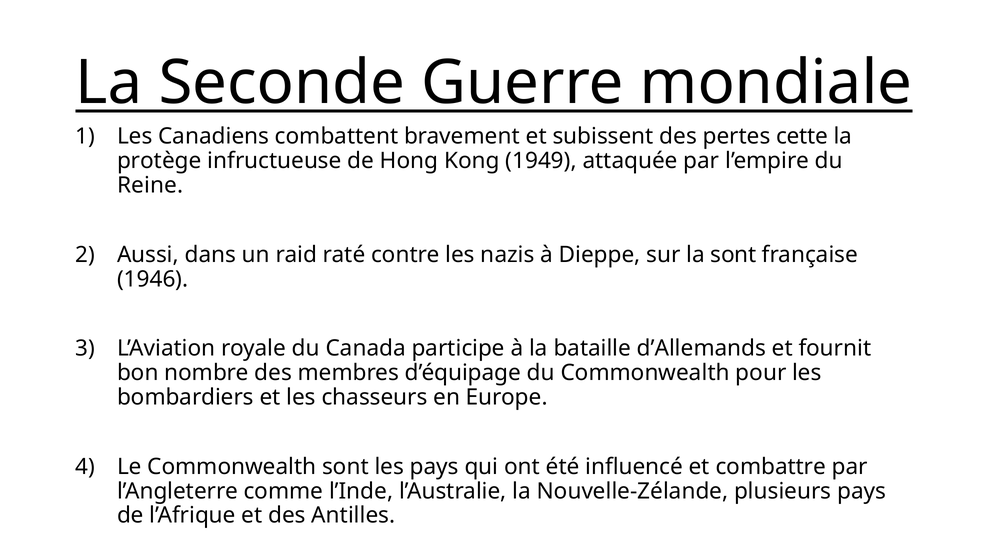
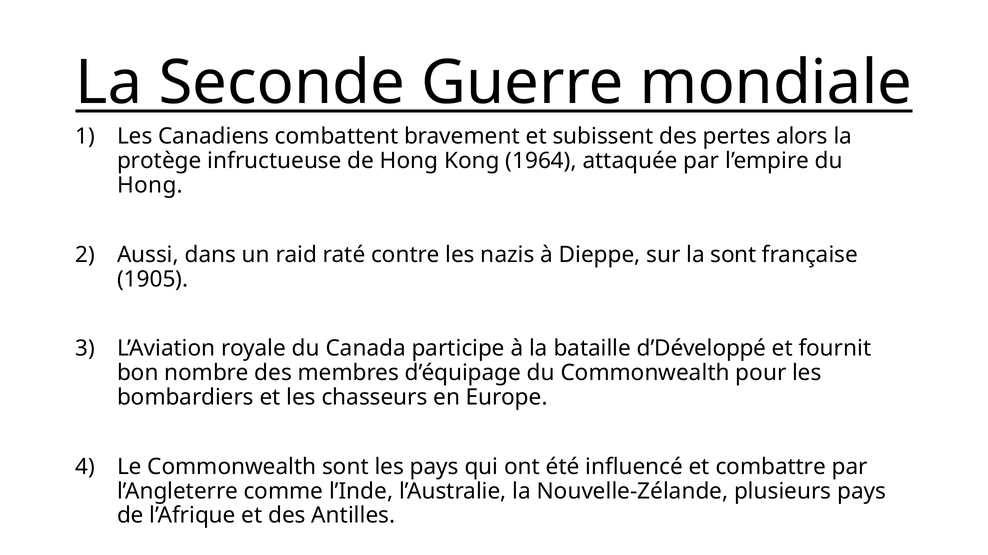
cette: cette -> alors
1949: 1949 -> 1964
Reine at (150, 186): Reine -> Hong
1946: 1946 -> 1905
d’Allemands: d’Allemands -> d’Développé
